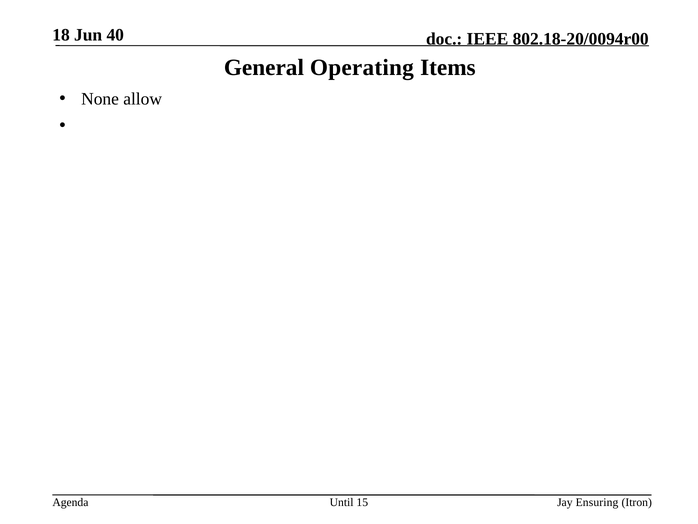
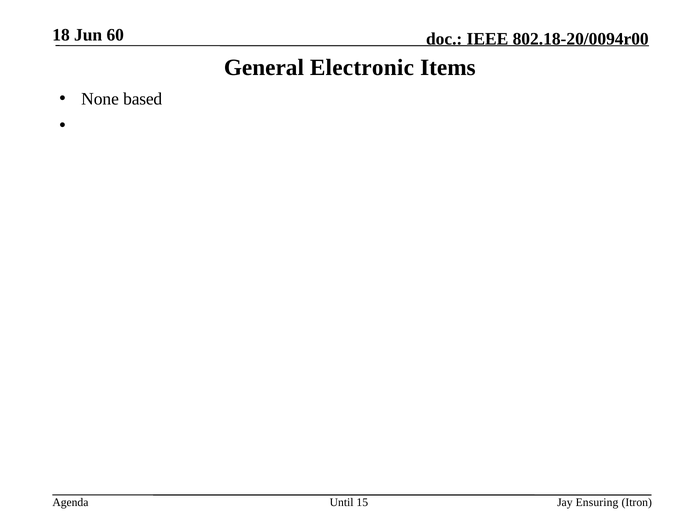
40: 40 -> 60
Operating: Operating -> Electronic
allow: allow -> based
